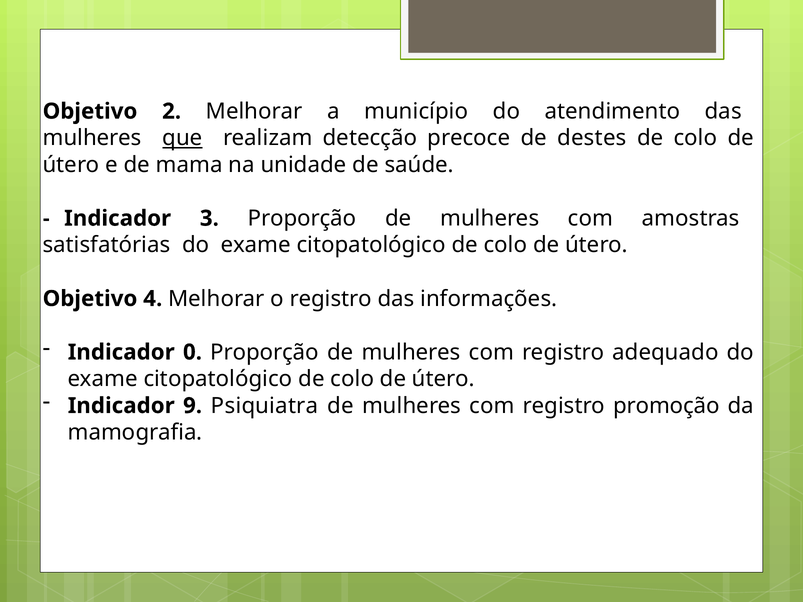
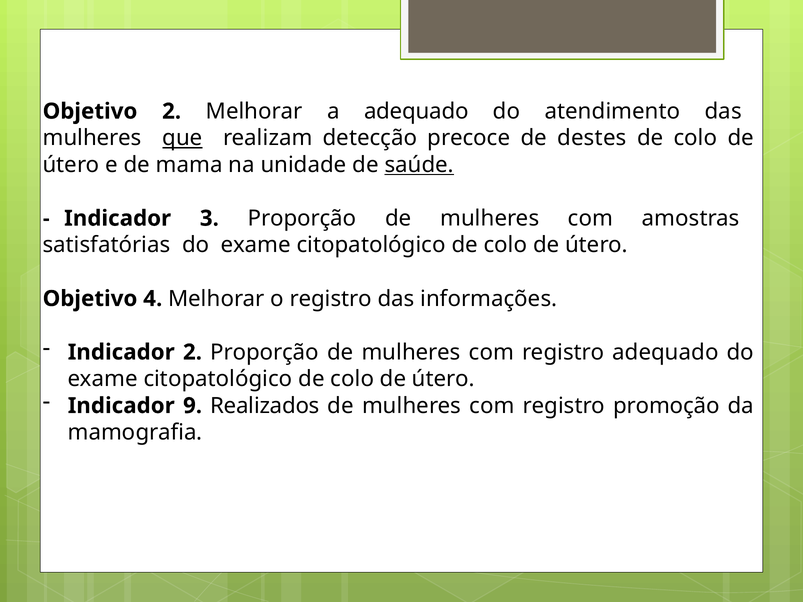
a município: município -> adequado
saúde underline: none -> present
Indicador 0: 0 -> 2
Psiquiatra: Psiquiatra -> Realizados
